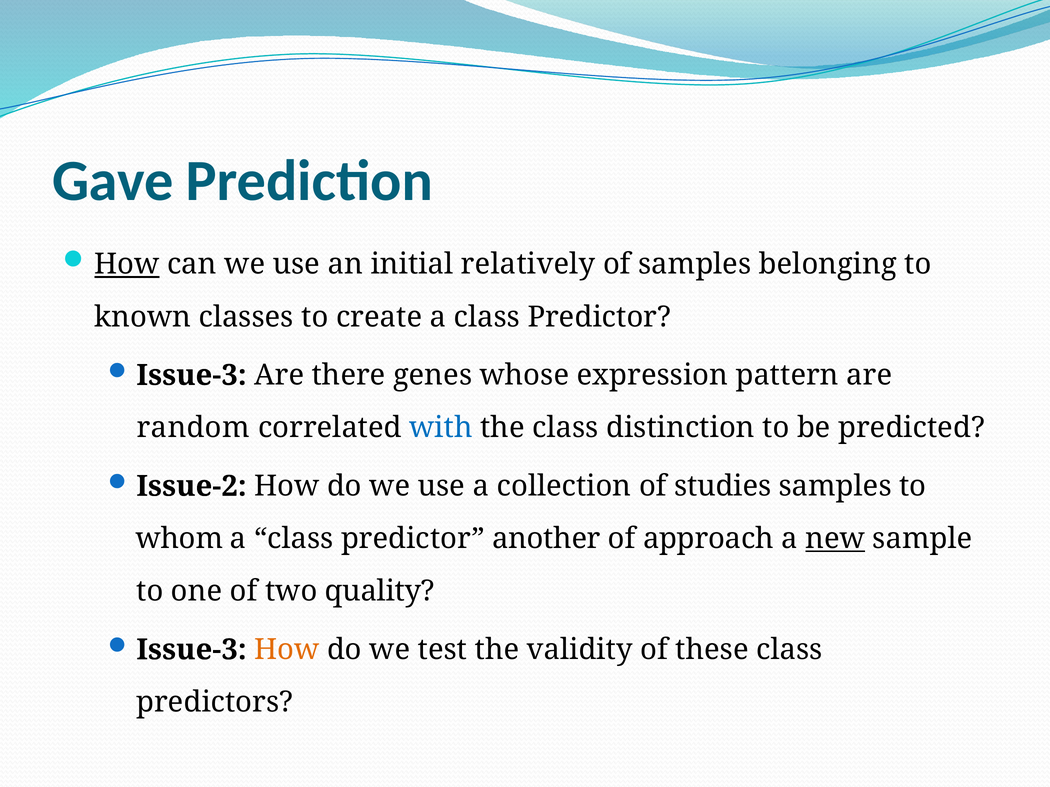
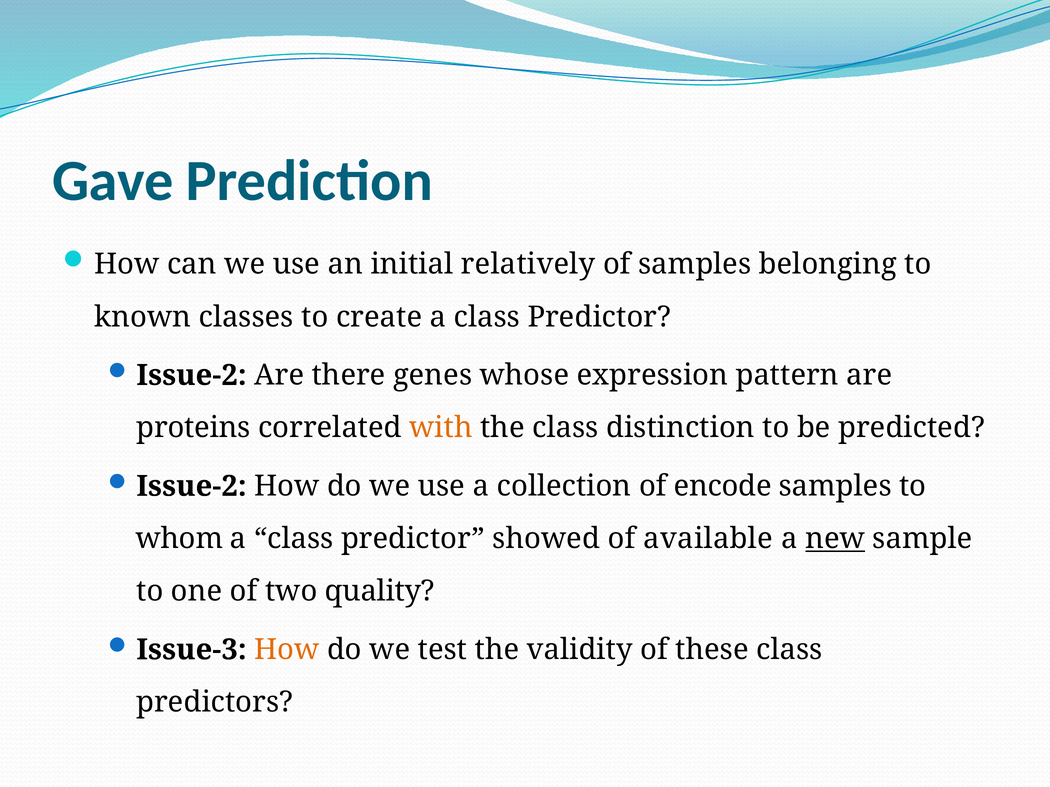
How at (127, 265) underline: present -> none
Issue-3 at (191, 376): Issue-3 -> Issue-2
random: random -> proteins
with colour: blue -> orange
studies: studies -> encode
another: another -> showed
approach: approach -> available
